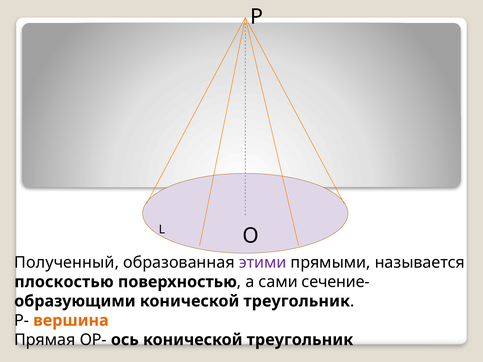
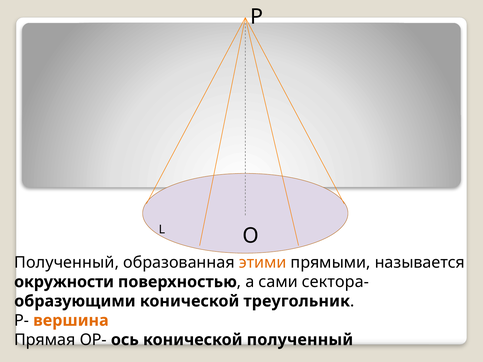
этими colour: purple -> orange
плоскостью: плоскостью -> окружности
сечение-: сечение- -> сектора-
ось конической треугольник: треугольник -> полученный
